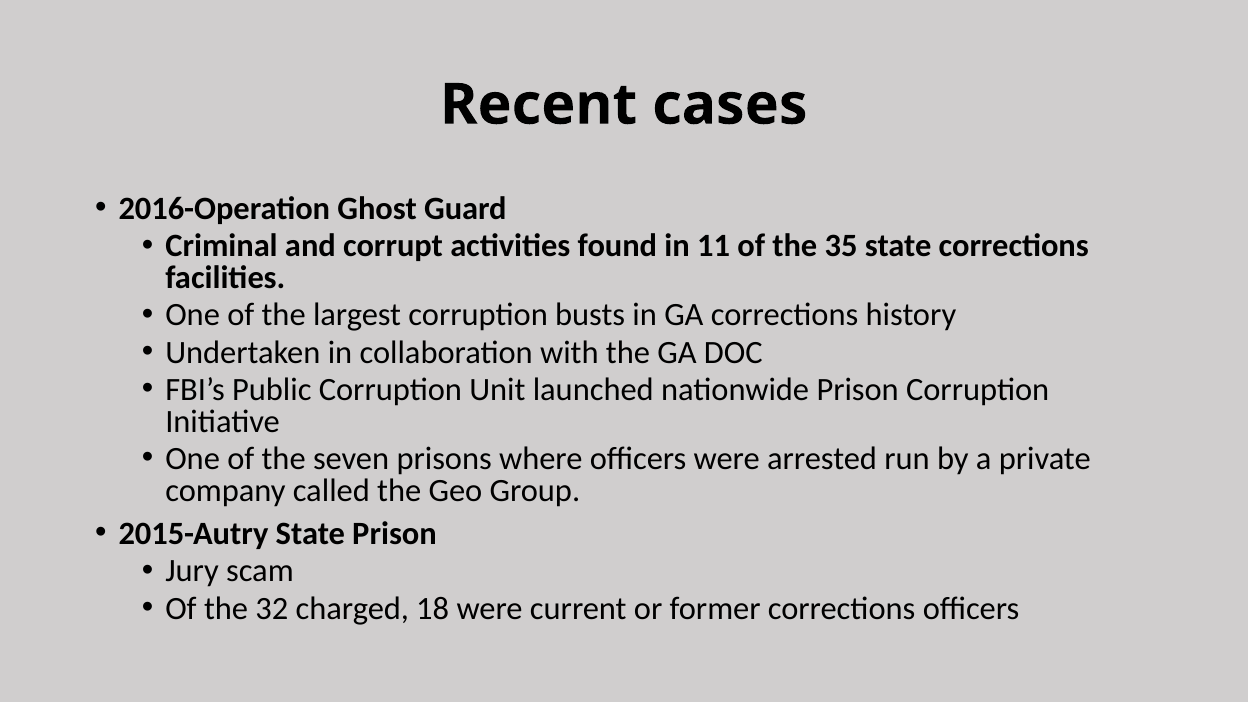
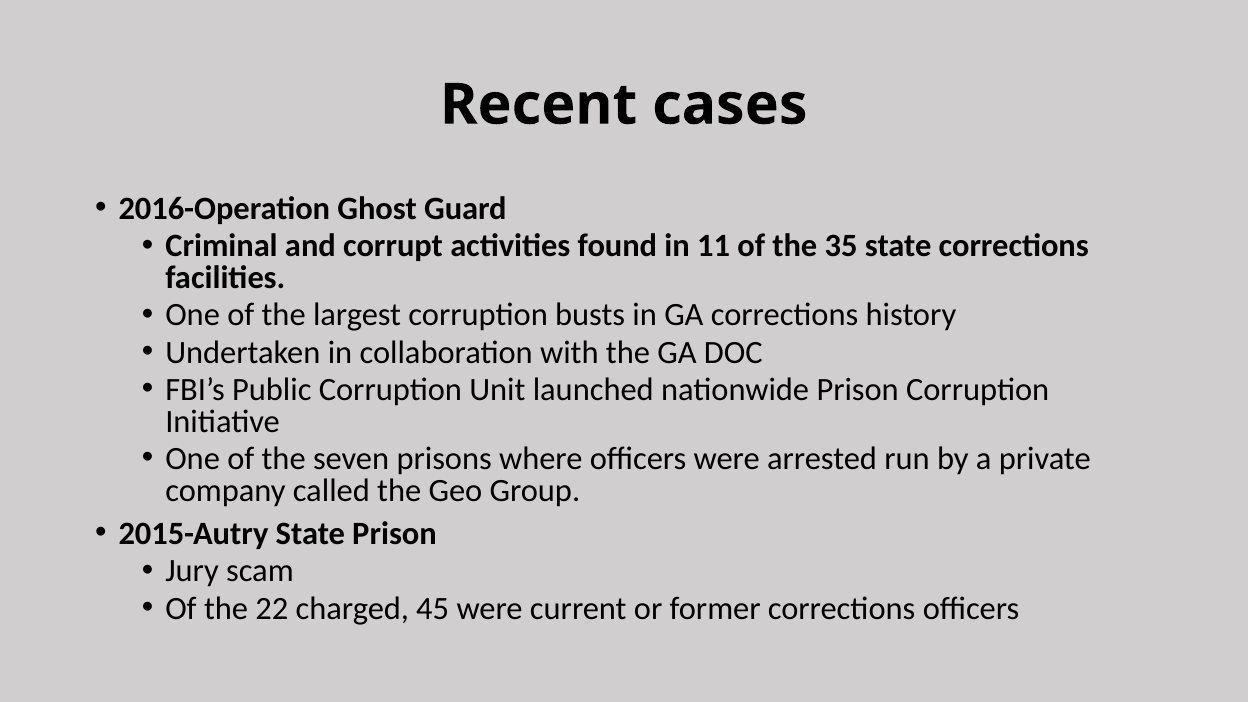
32: 32 -> 22
18: 18 -> 45
